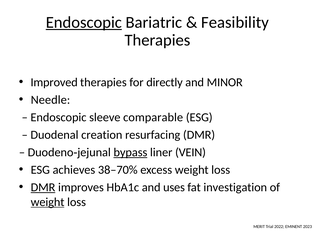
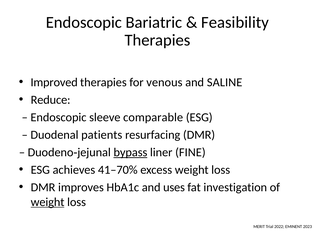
Endoscopic at (84, 22) underline: present -> none
directly: directly -> venous
MINOR: MINOR -> SALINE
Needle: Needle -> Reduce
creation: creation -> patients
VEIN: VEIN -> FINE
38–70%: 38–70% -> 41–70%
DMR at (43, 187) underline: present -> none
